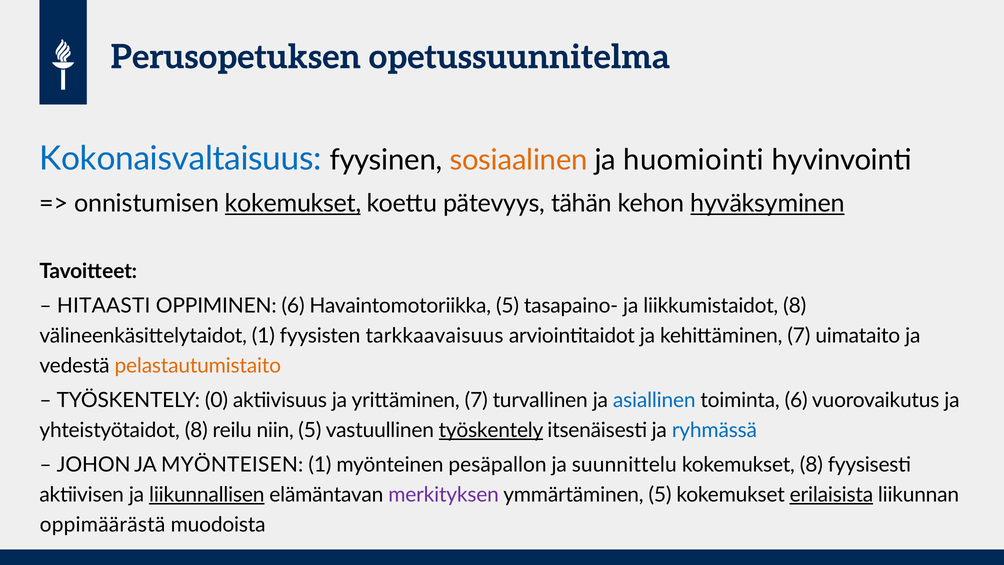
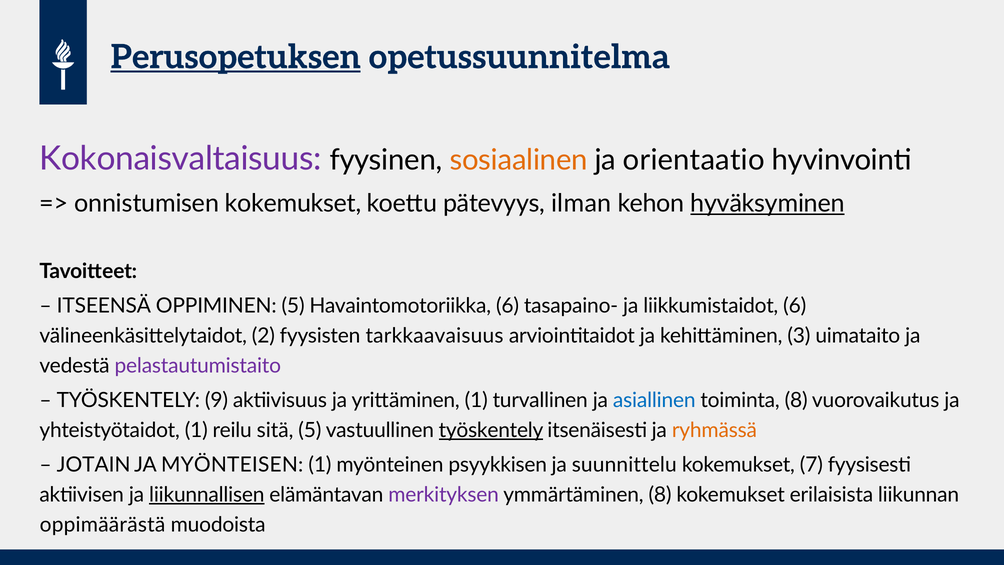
Perusopetuksen underline: none -> present
Kokonaisvaltaisuus colour: blue -> purple
huomiointi: huomiointi -> orientaatio
kokemukset at (293, 203) underline: present -> none
tähän: tähän -> ilman
HITAASTI: HITAASTI -> ITSEENSÄ
OPPIMINEN 6: 6 -> 5
Havaintomotoriikka 5: 5 -> 6
liikkumistaidot 8: 8 -> 6
välineenkäsittelytaidot 1: 1 -> 2
kehittäminen 7: 7 -> 3
pelastautumistaito colour: orange -> purple
0: 0 -> 9
yrittäminen 7: 7 -> 1
toiminta 6: 6 -> 8
yhteistyötaidot 8: 8 -> 1
niin: niin -> sitä
ryhmässä colour: blue -> orange
JOHON: JOHON -> JOTAIN
pesäpallon: pesäpallon -> psyykkisen
kokemukset 8: 8 -> 7
ymmärtäminen 5: 5 -> 8
erilaisista underline: present -> none
